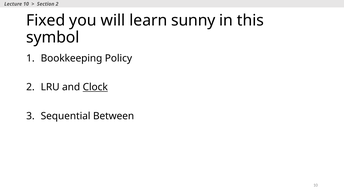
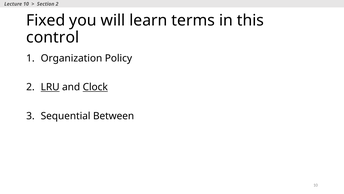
sunny: sunny -> terms
symbol: symbol -> control
Bookkeeping: Bookkeeping -> Organization
LRU underline: none -> present
